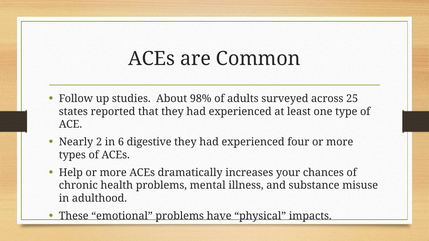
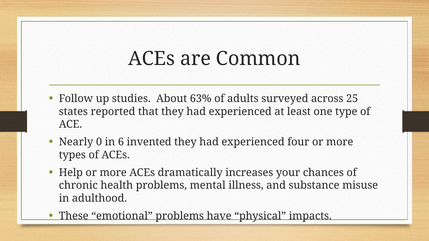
98%: 98% -> 63%
2: 2 -> 0
digestive: digestive -> invented
